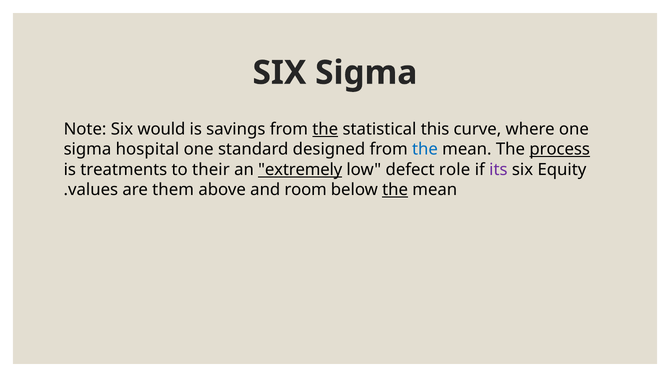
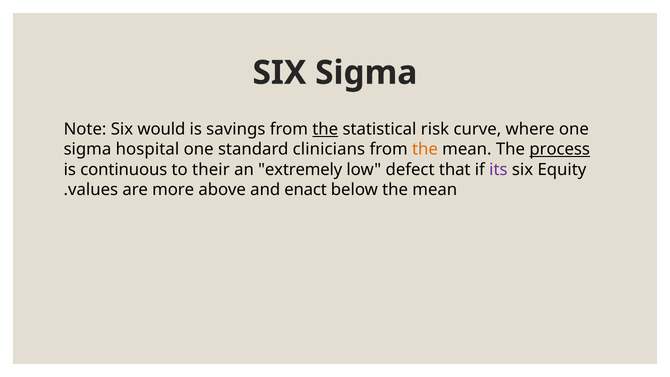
this: this -> risk
designed: designed -> clinicians
the at (425, 149) colour: blue -> orange
treatments: treatments -> continuous
extremely underline: present -> none
role: role -> that
them: them -> more
room: room -> enact
the at (395, 190) underline: present -> none
